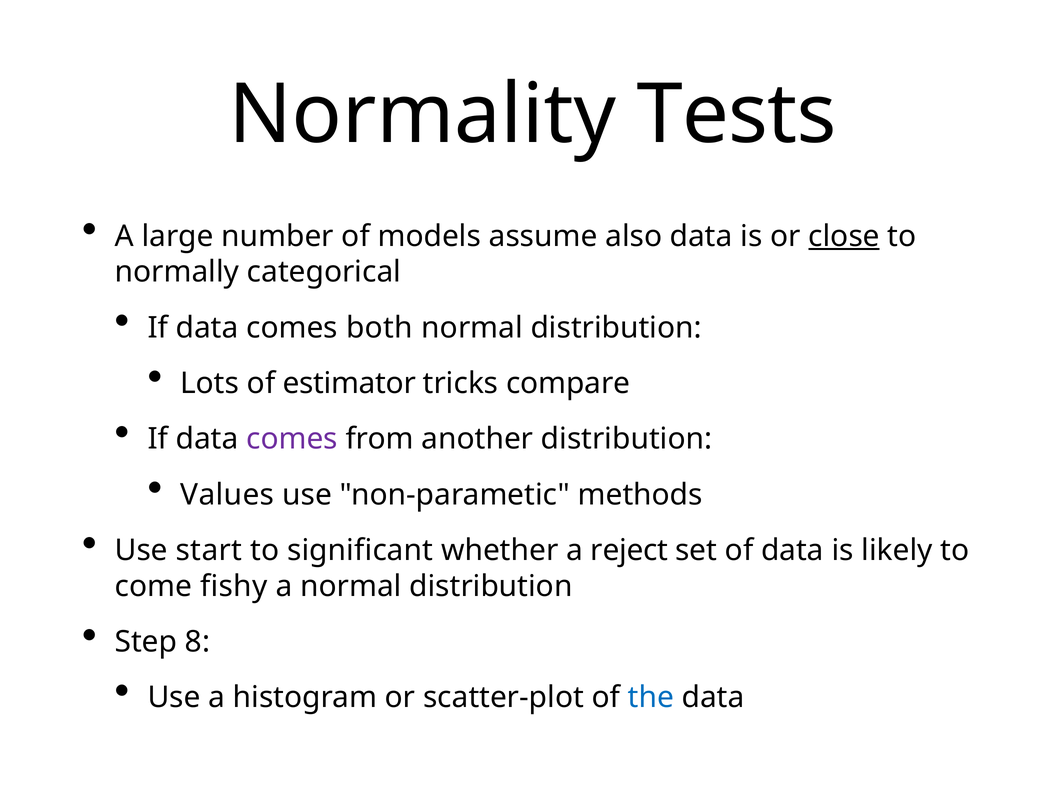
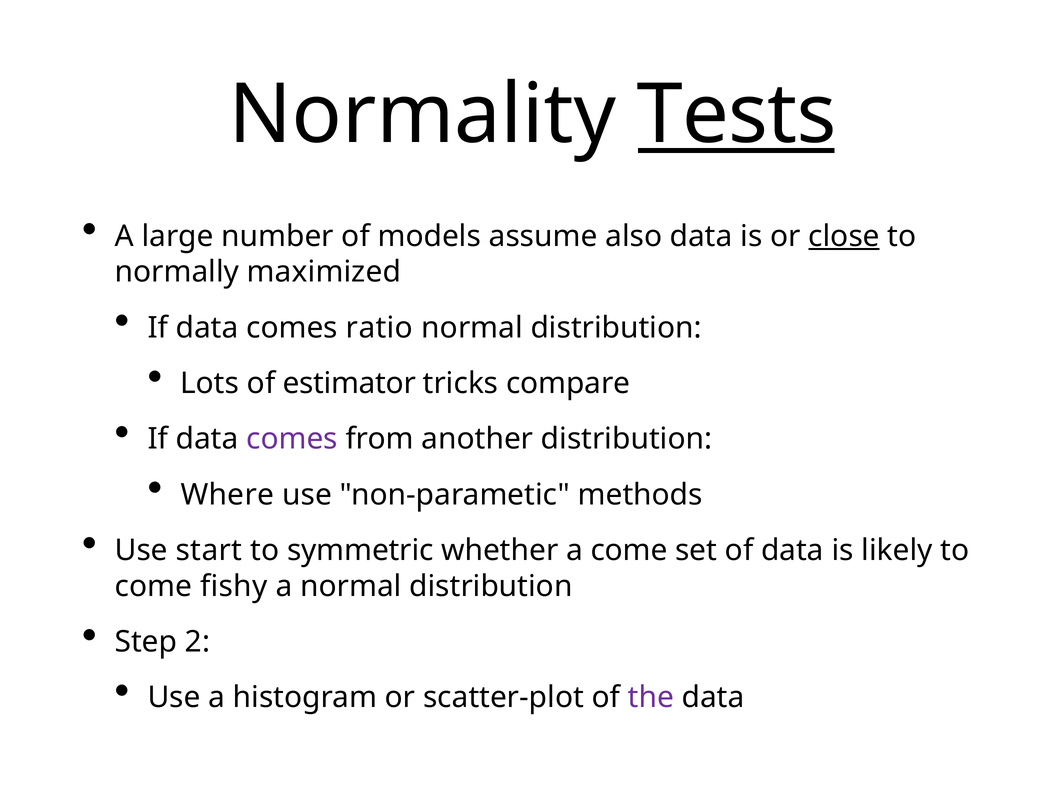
Tests underline: none -> present
categorical: categorical -> maximized
both: both -> ratio
Values: Values -> Where
significant: significant -> symmetric
a reject: reject -> come
8: 8 -> 2
the colour: blue -> purple
